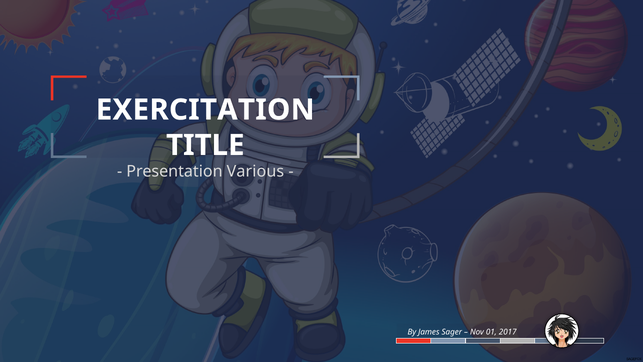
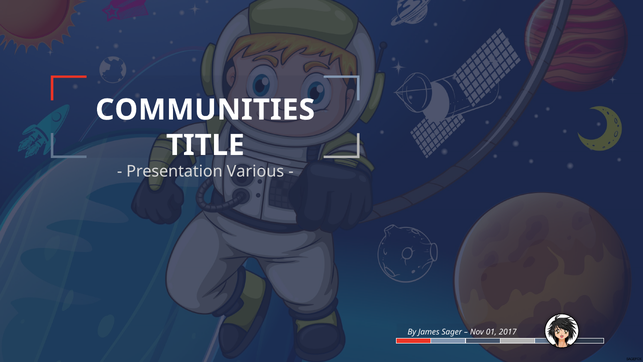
EXERCITATION: EXERCITATION -> COMMUNITIES
